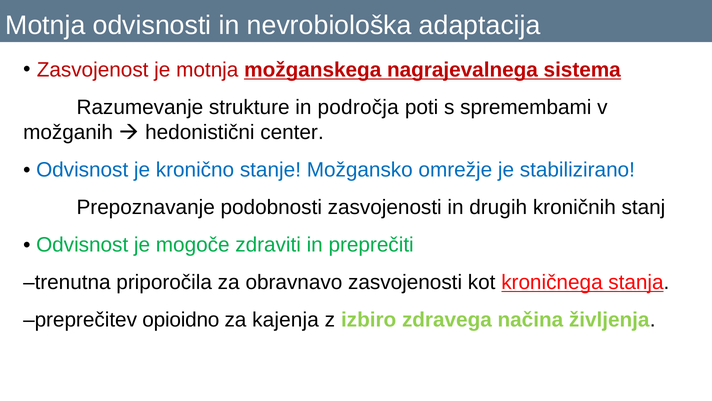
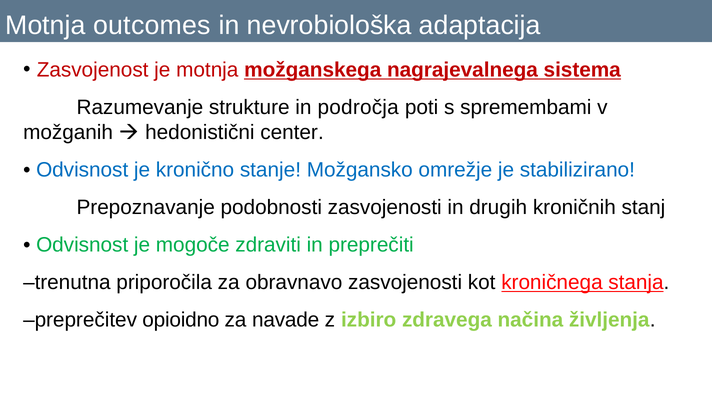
odvisnosti: odvisnosti -> outcomes
kajenja: kajenja -> navade
